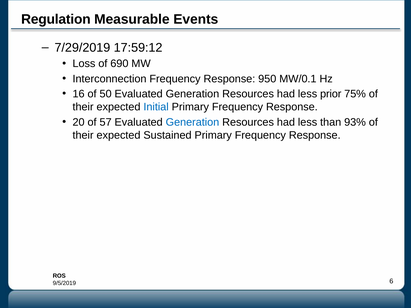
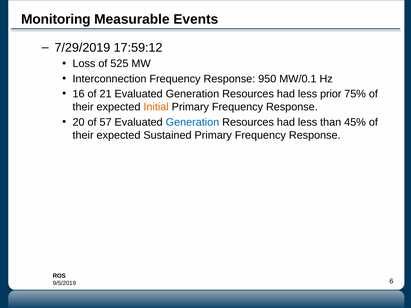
Regulation: Regulation -> Monitoring
690: 690 -> 525
50: 50 -> 21
Initial colour: blue -> orange
93%: 93% -> 45%
